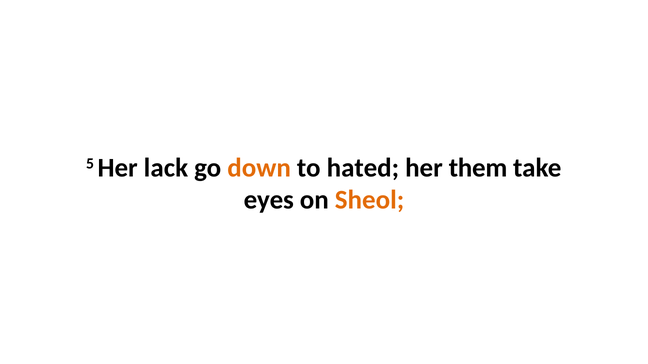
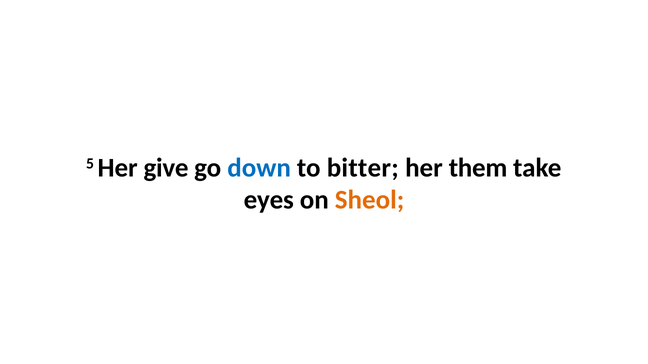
lack: lack -> give
down colour: orange -> blue
hated: hated -> bitter
